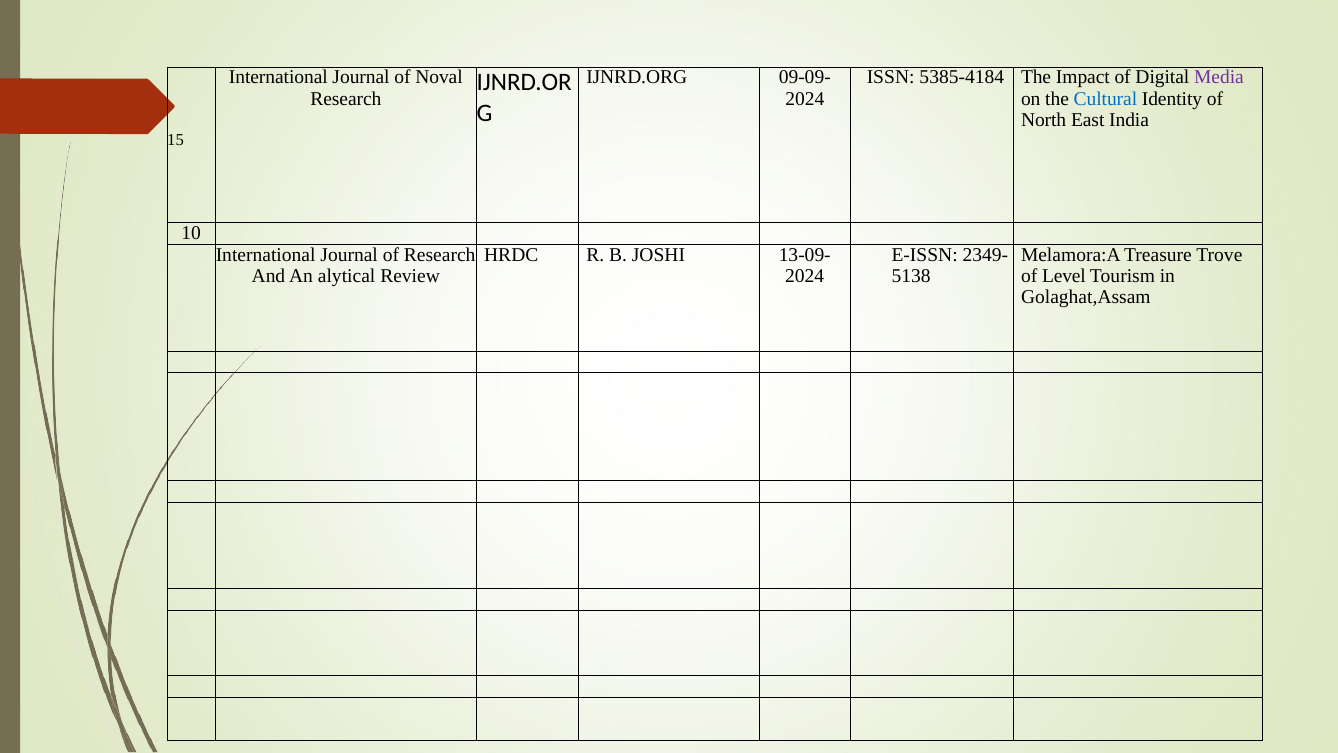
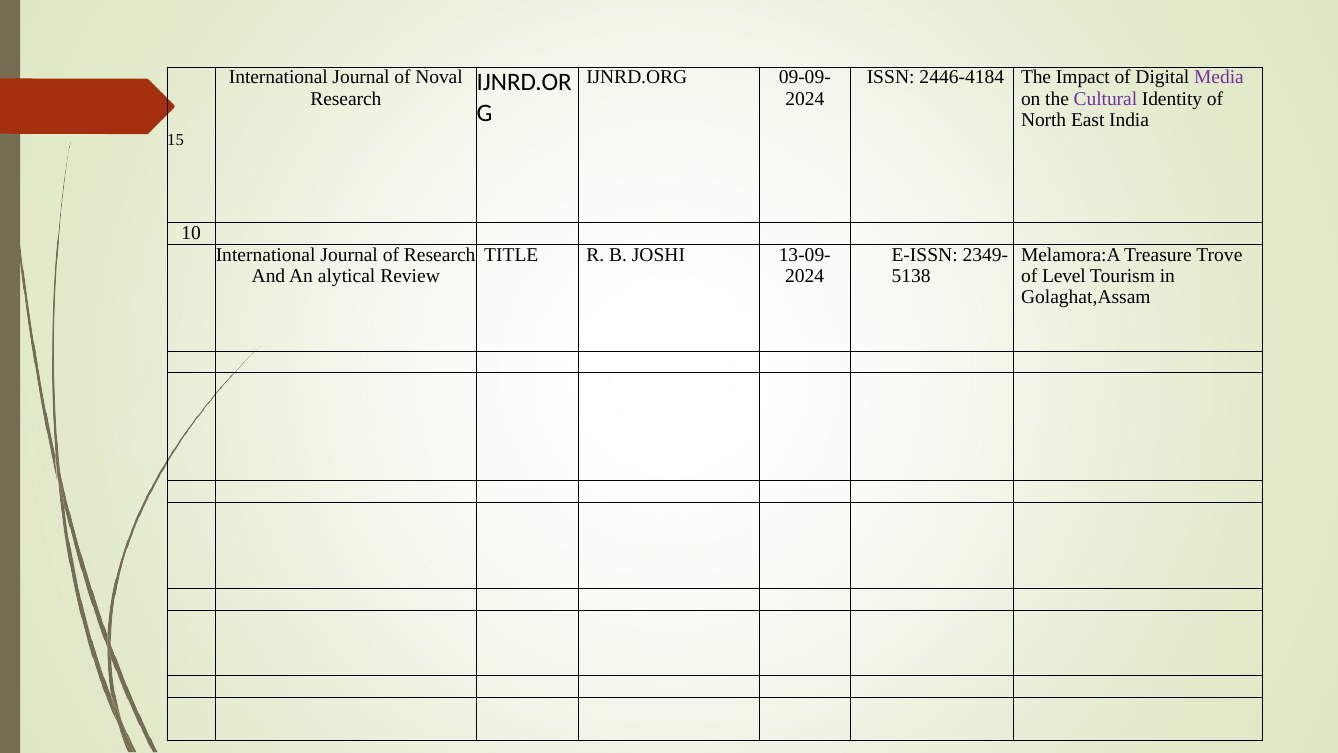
5385-4184: 5385-4184 -> 2446-4184
Cultural colour: blue -> purple
HRDC: HRDC -> TITLE
